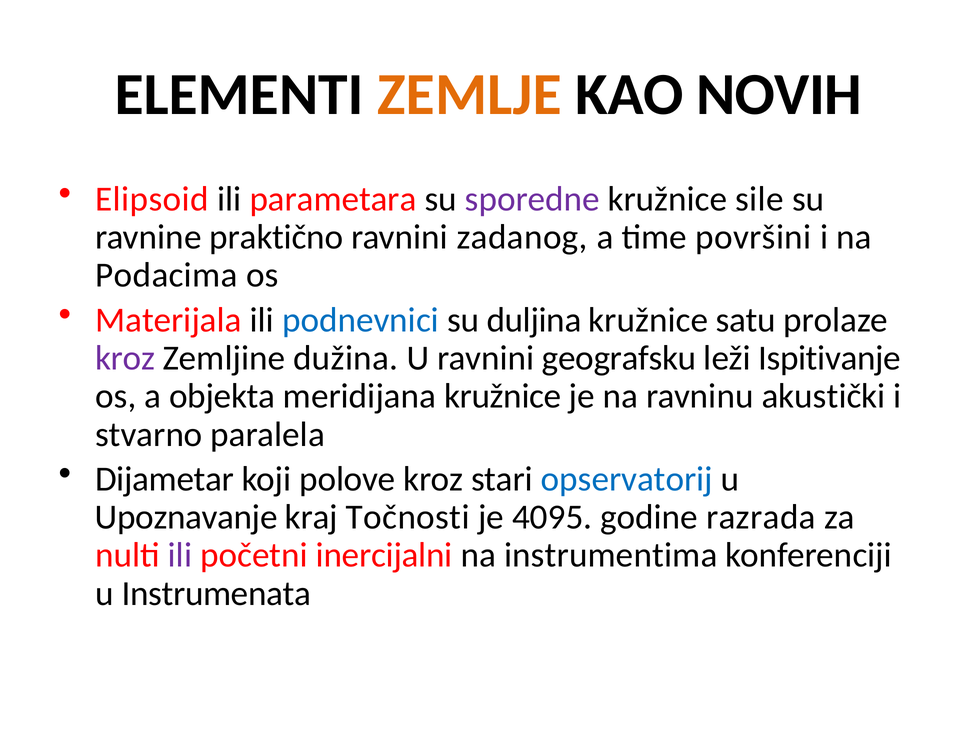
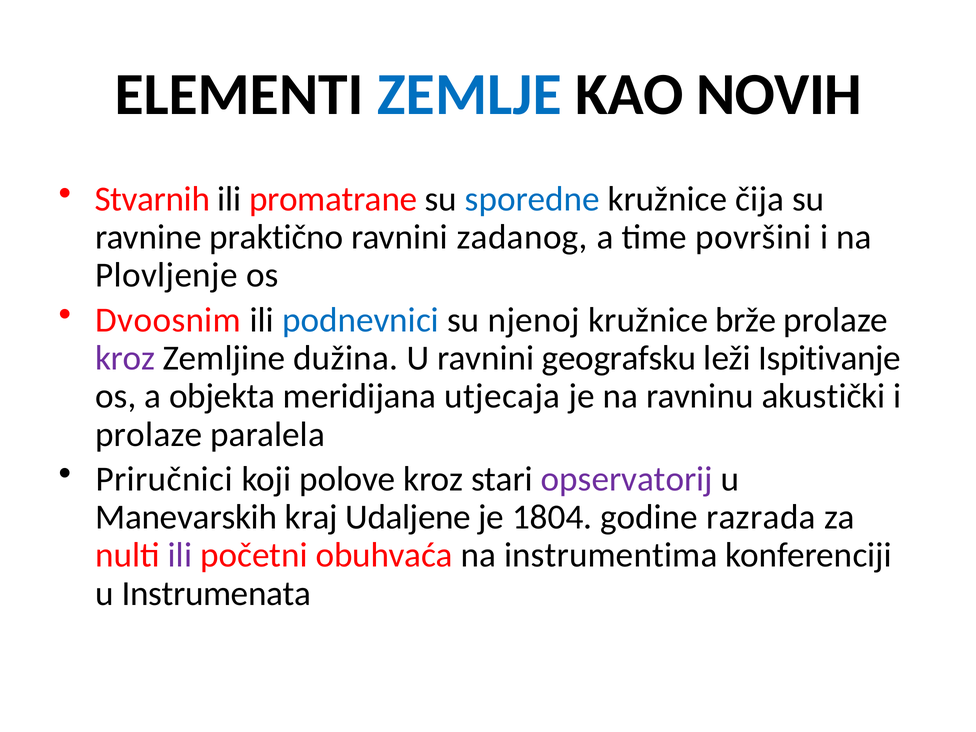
ZEMLJE colour: orange -> blue
Elipsoid: Elipsoid -> Stvarnih
parametara: parametara -> promatrane
sporedne colour: purple -> blue
sile: sile -> čija
Podacima: Podacima -> Plovljenje
Materijala: Materijala -> Dvoosnim
duljina: duljina -> njenoj
satu: satu -> brže
meridijana kružnice: kružnice -> utjecaja
stvarno at (149, 434): stvarno -> prolaze
Dijametar: Dijametar -> Priručnici
opservatorij colour: blue -> purple
Upoznavanje: Upoznavanje -> Manevarskih
Točnosti: Točnosti -> Udaljene
4095: 4095 -> 1804
inercijalni: inercijalni -> obuhvaća
